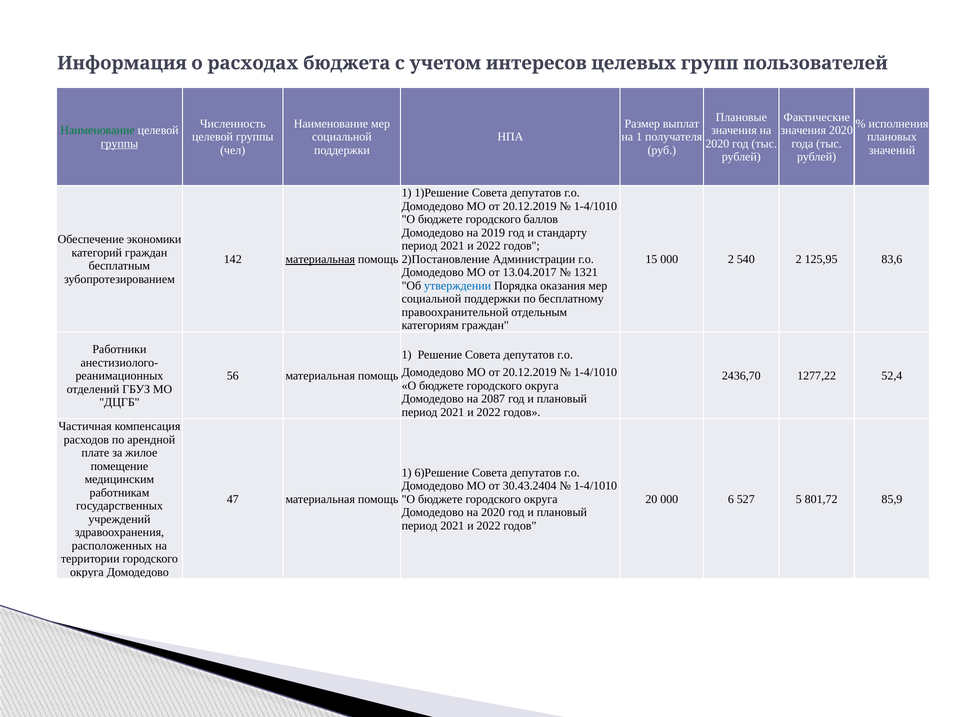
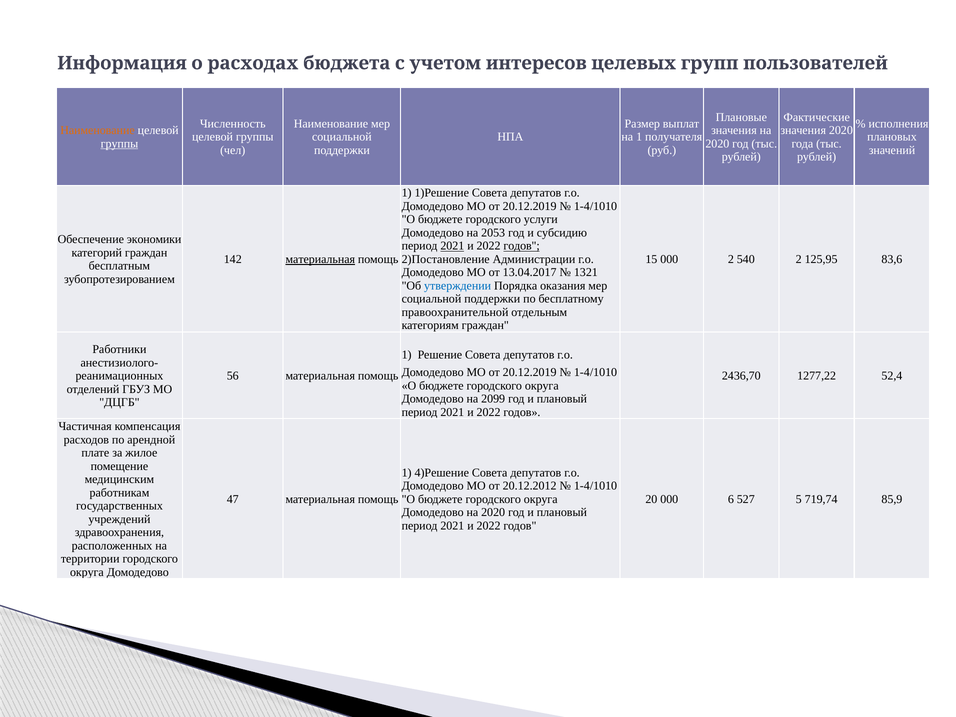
Наименование at (97, 130) colour: green -> orange
баллов: баллов -> услуги
2019: 2019 -> 2053
стандарту: стандарту -> субсидию
2021 at (452, 246) underline: none -> present
годов at (522, 246) underline: none -> present
2087: 2087 -> 2099
6)Решение: 6)Решение -> 4)Решение
30.43.2404: 30.43.2404 -> 20.12.2012
801,72: 801,72 -> 719,74
